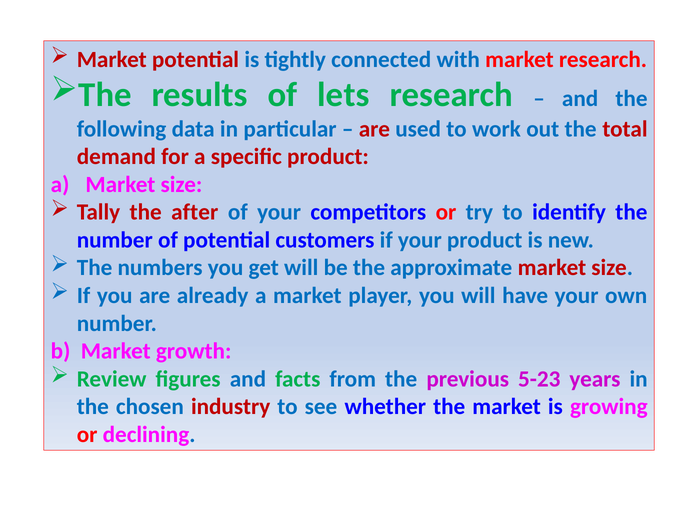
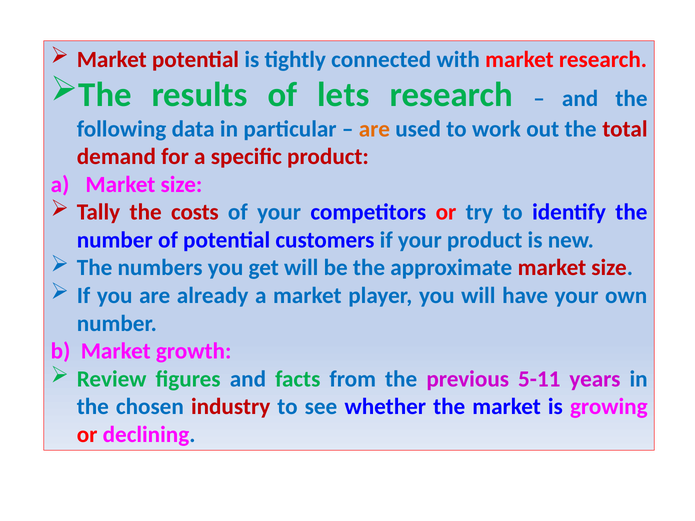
are at (374, 129) colour: red -> orange
after: after -> costs
5-23: 5-23 -> 5-11
